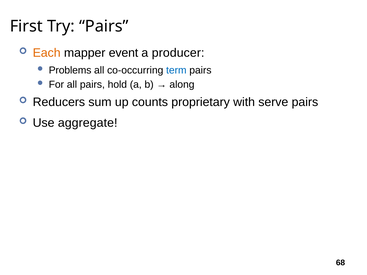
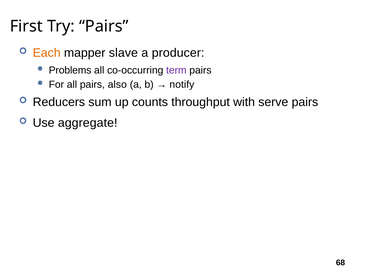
event: event -> slave
term colour: blue -> purple
hold: hold -> also
along: along -> notify
proprietary: proprietary -> throughput
